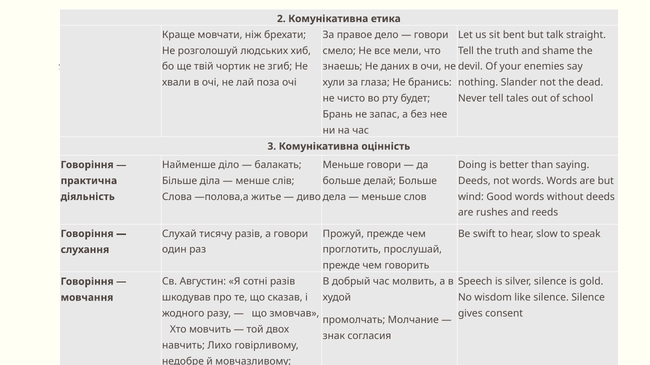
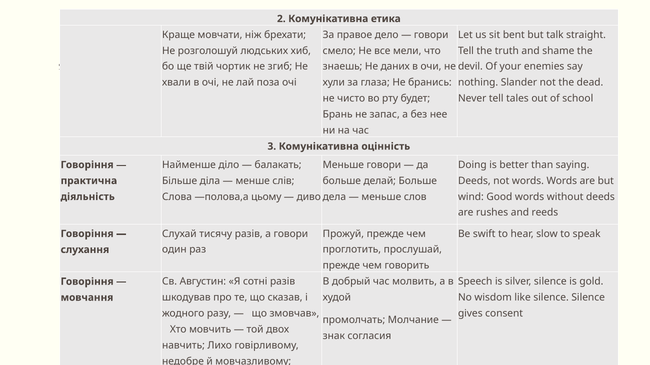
житье: житье -> цьому
